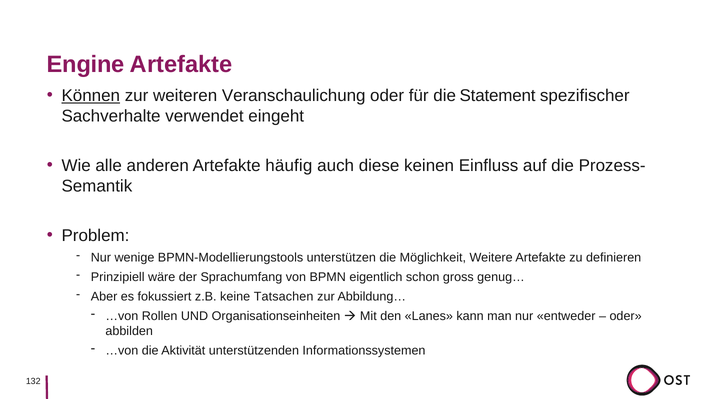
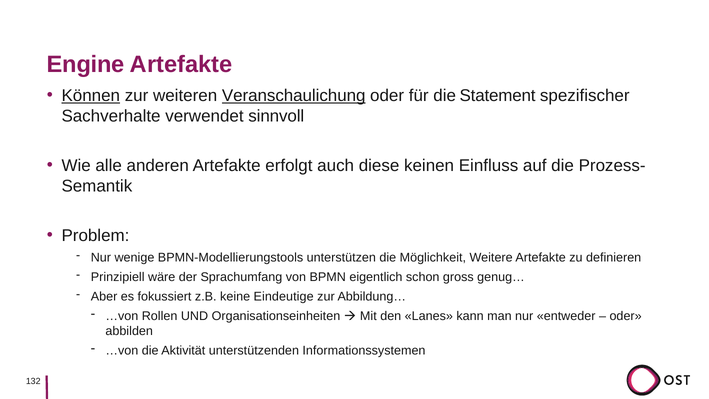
Veranschaulichung underline: none -> present
eingeht: eingeht -> sinnvoll
häufig: häufig -> erfolgt
Tatsachen: Tatsachen -> Eindeutige
